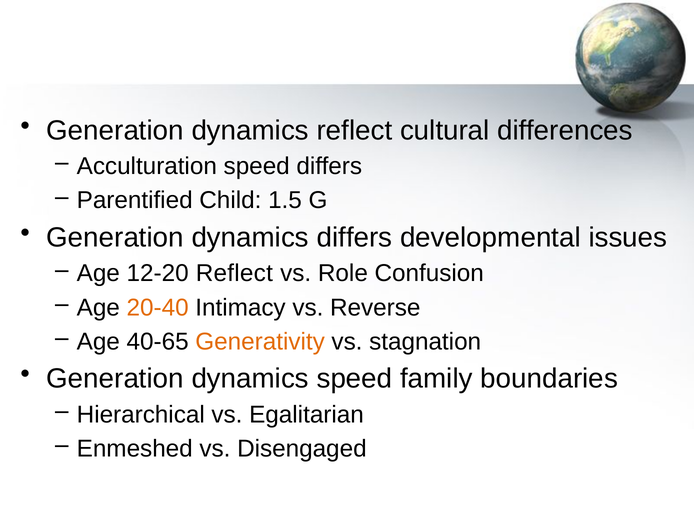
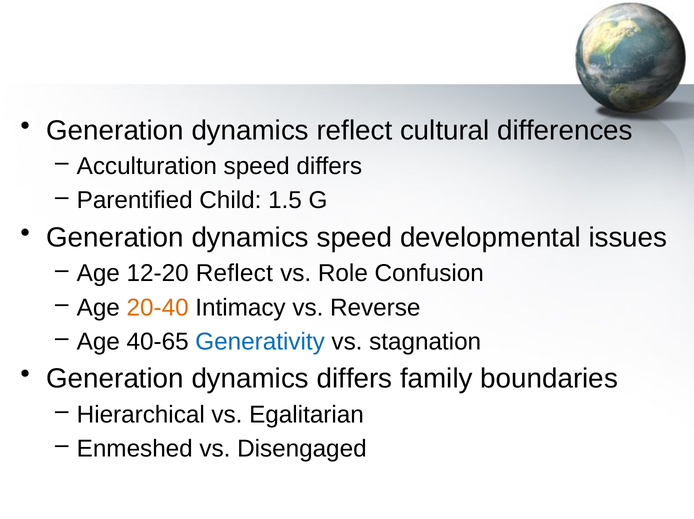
dynamics differs: differs -> speed
Generativity colour: orange -> blue
dynamics speed: speed -> differs
